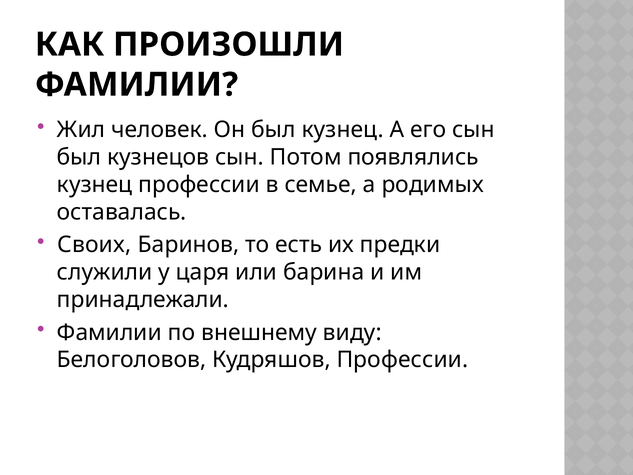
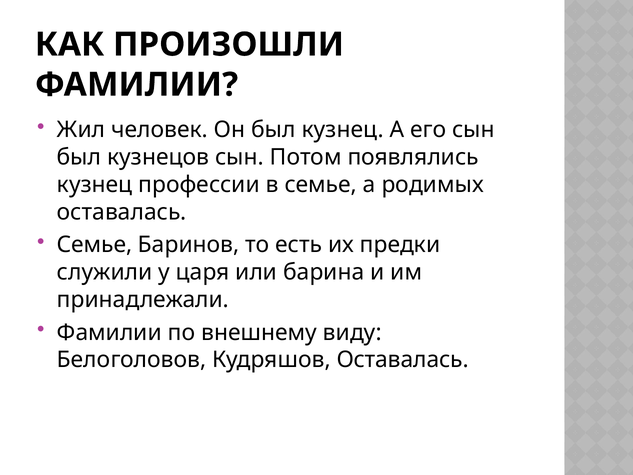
Своих at (94, 245): Своих -> Семье
Кудряшов Профессии: Профессии -> Оставалась
